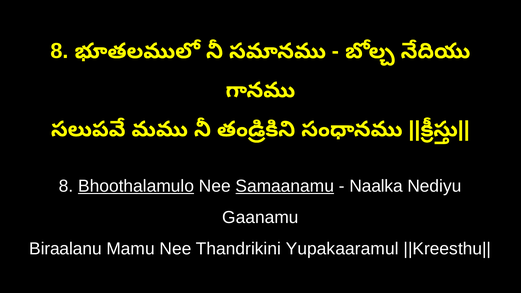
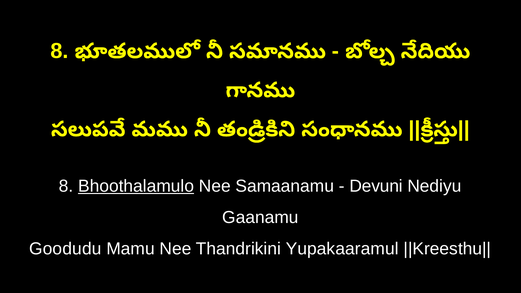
Samaanamu underline: present -> none
Naalka: Naalka -> Devuni
Biraalanu: Biraalanu -> Goodudu
